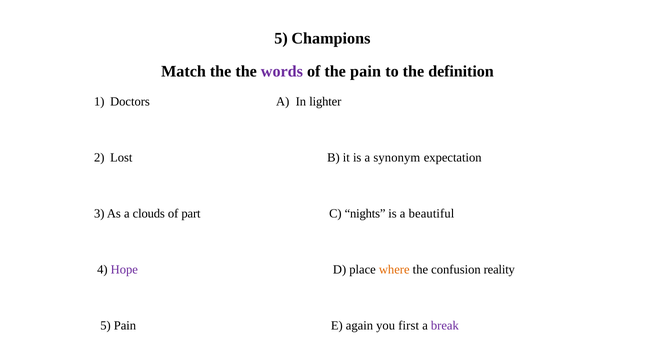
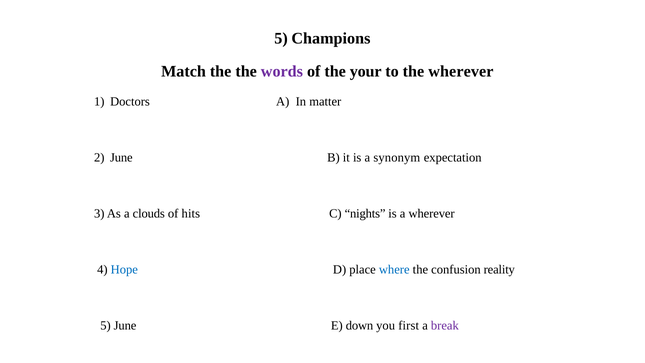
the pain: pain -> your
the definition: definition -> wherever
lighter: lighter -> matter
2 Lost: Lost -> June
part: part -> hits
a beautiful: beautiful -> wherever
Hope colour: purple -> blue
where colour: orange -> blue
5 Pain: Pain -> June
again: again -> down
